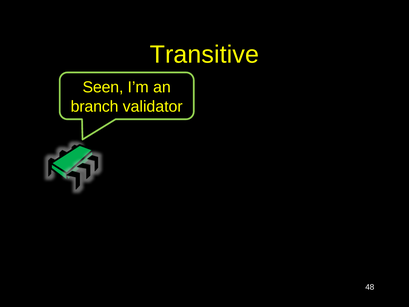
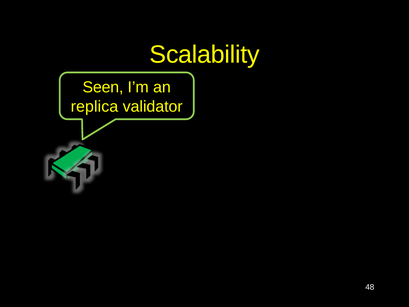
Transitive: Transitive -> Scalability
branch: branch -> replica
